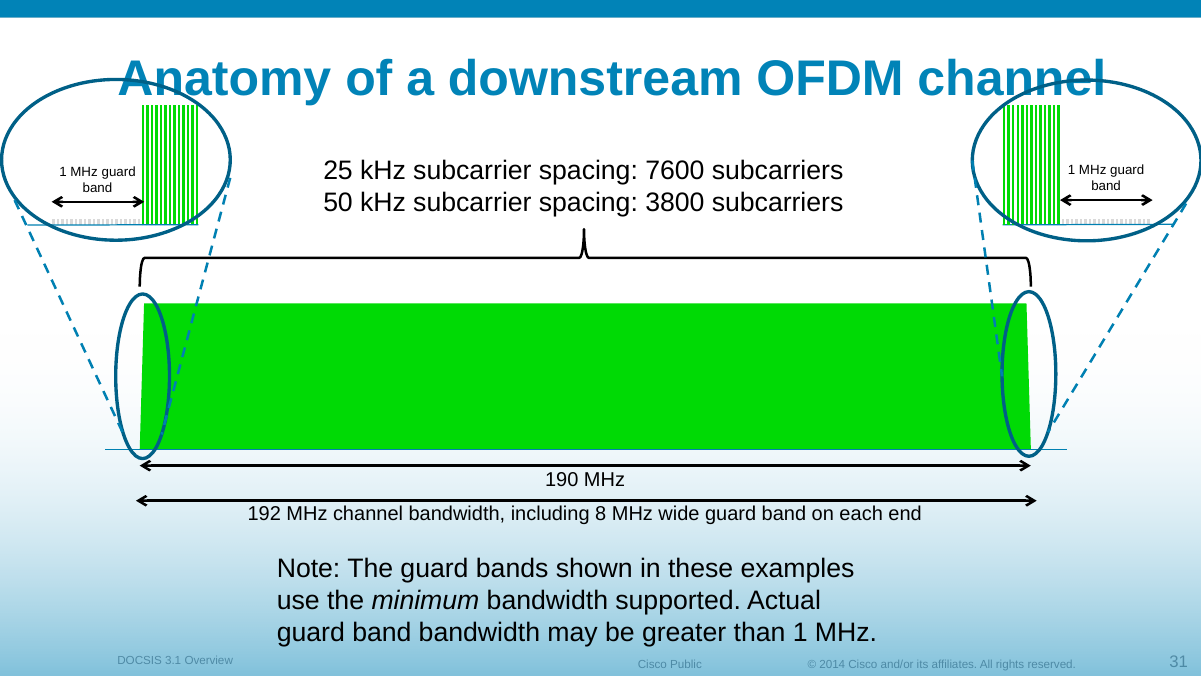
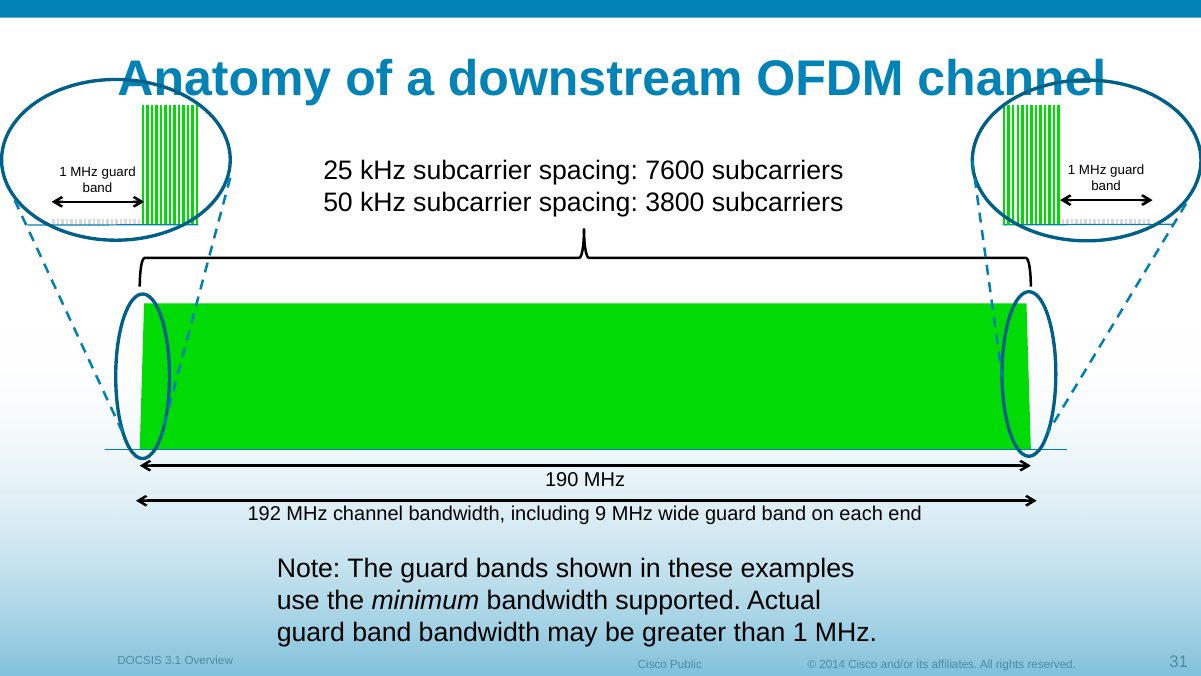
8: 8 -> 9
